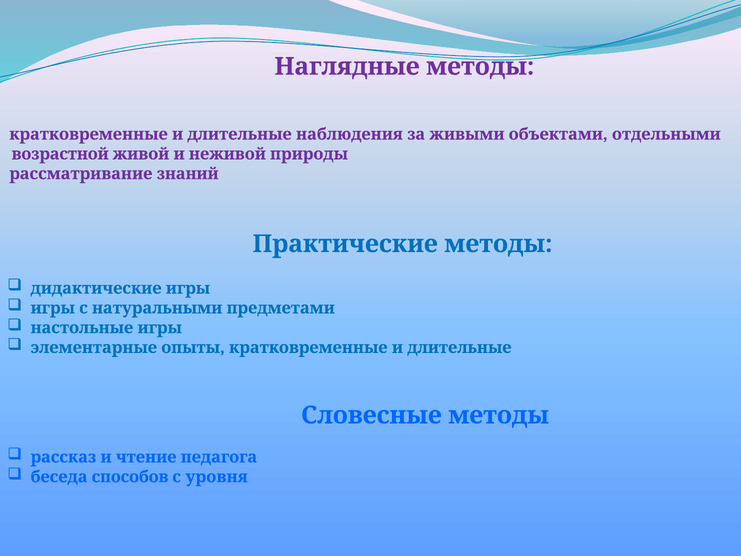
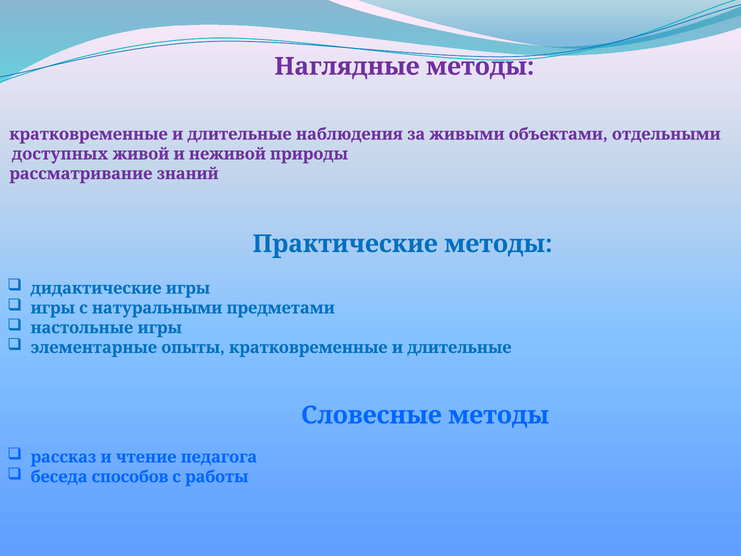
возрастной: возрастной -> доступных
уровня: уровня -> работы
